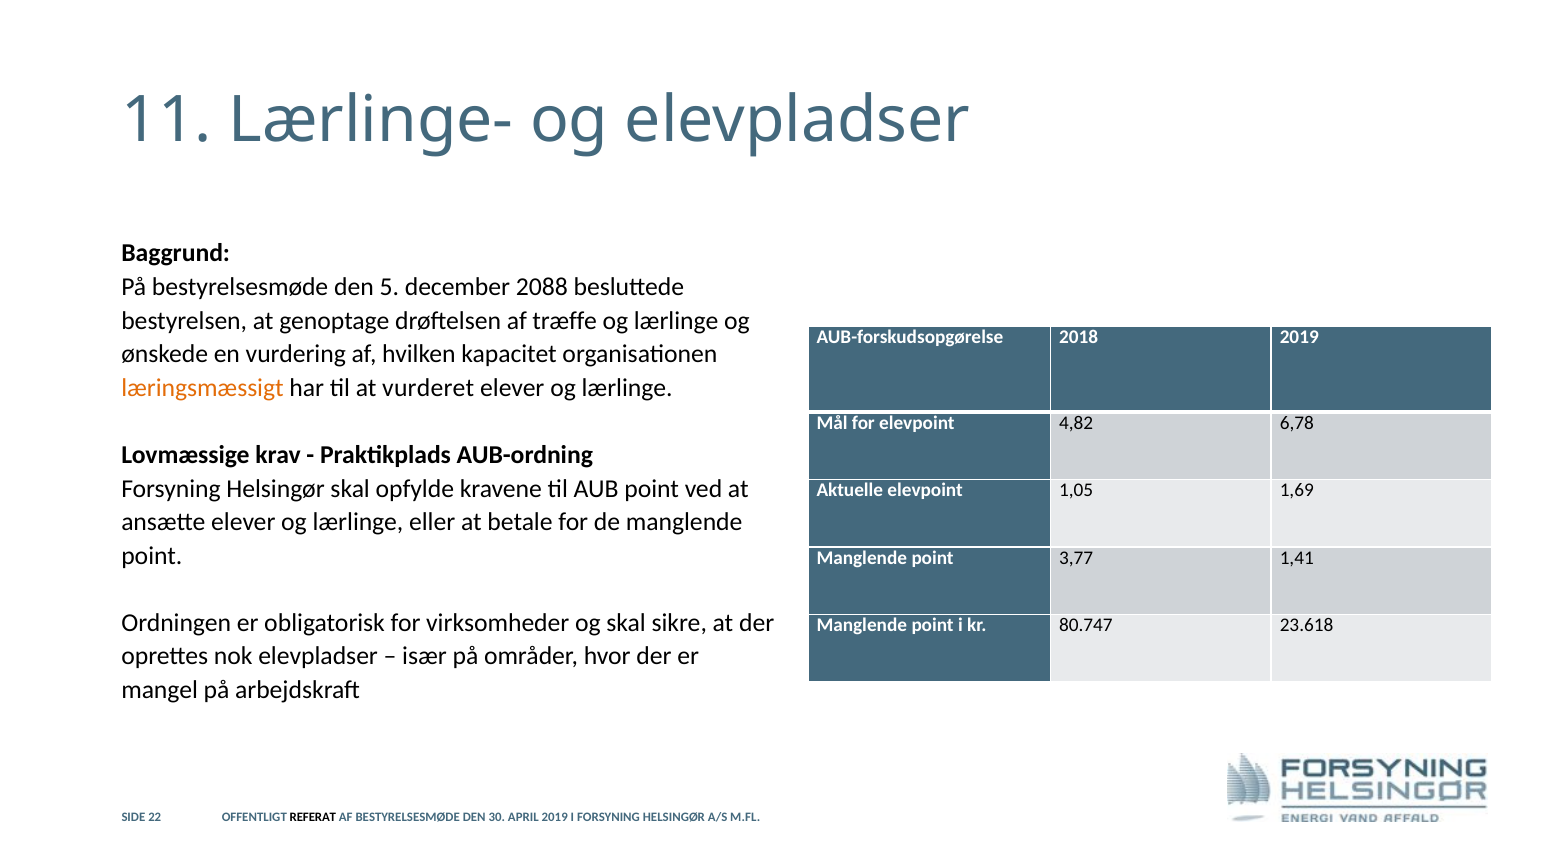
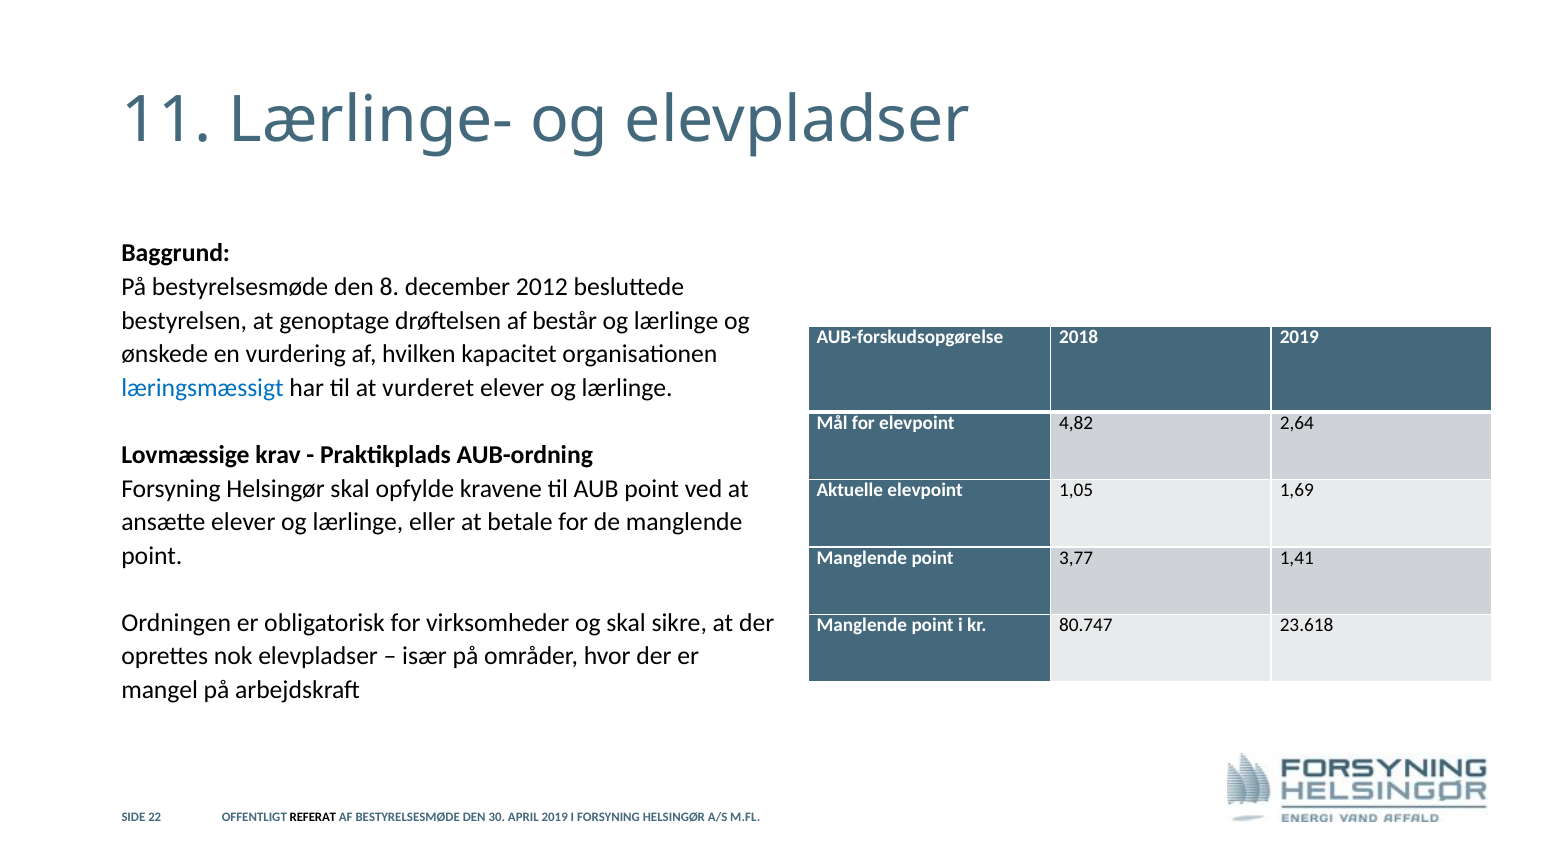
5: 5 -> 8
2088: 2088 -> 2012
træffe: træffe -> består
læringsmæssigt colour: orange -> blue
6,78: 6,78 -> 2,64
